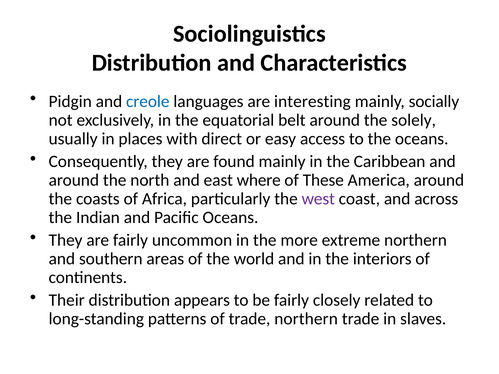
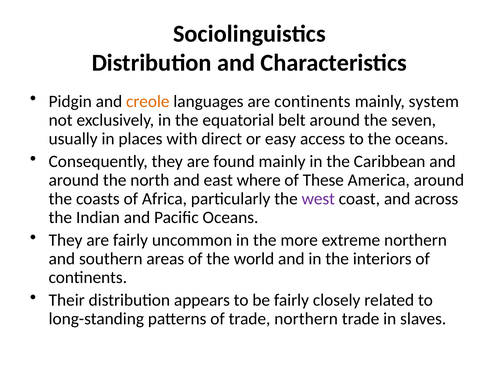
creole colour: blue -> orange
are interesting: interesting -> continents
socially: socially -> system
solely: solely -> seven
